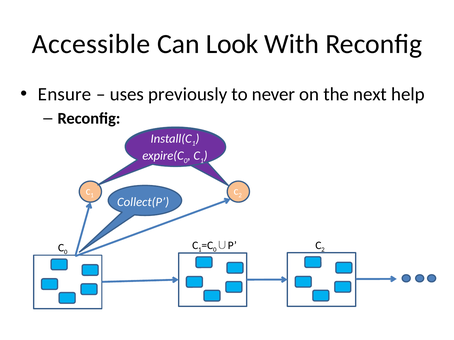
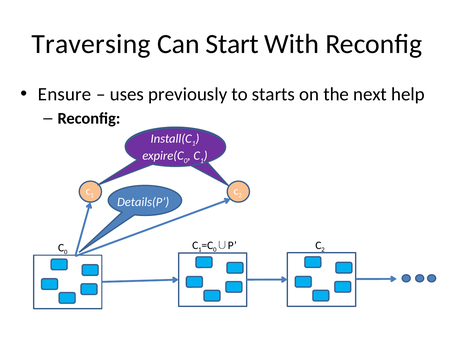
Accessible: Accessible -> Traversing
Look: Look -> Start
never: never -> starts
Collect(P: Collect(P -> Details(P
